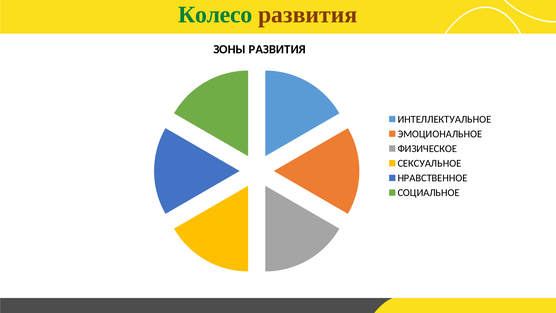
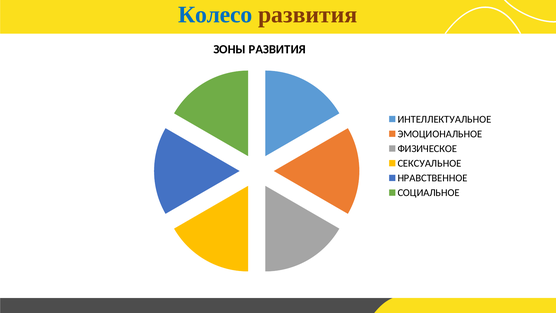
Колесо colour: green -> blue
